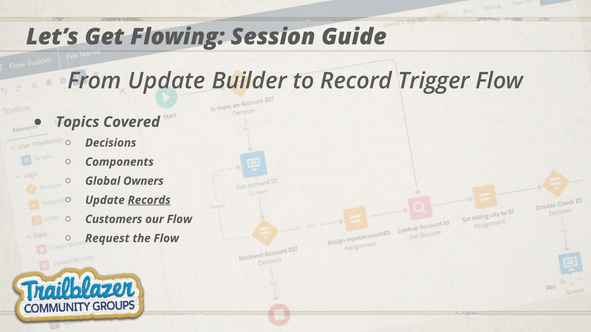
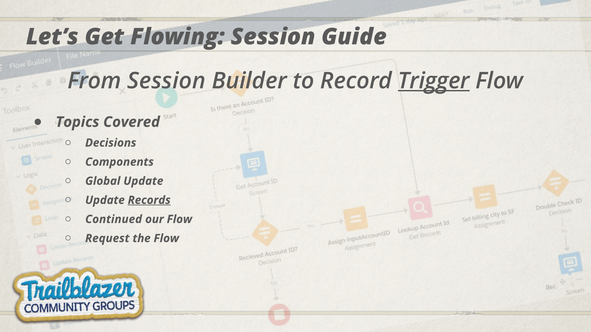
From Update: Update -> Session
Trigger underline: none -> present
Global Owners: Owners -> Update
Customers: Customers -> Continued
